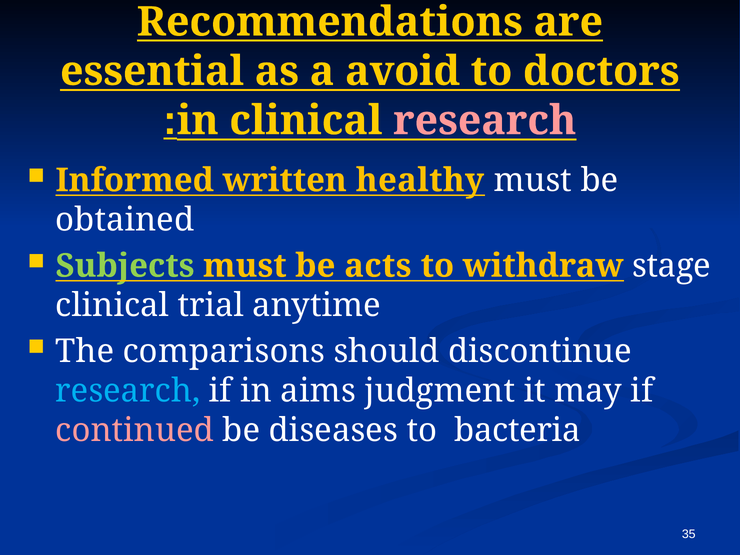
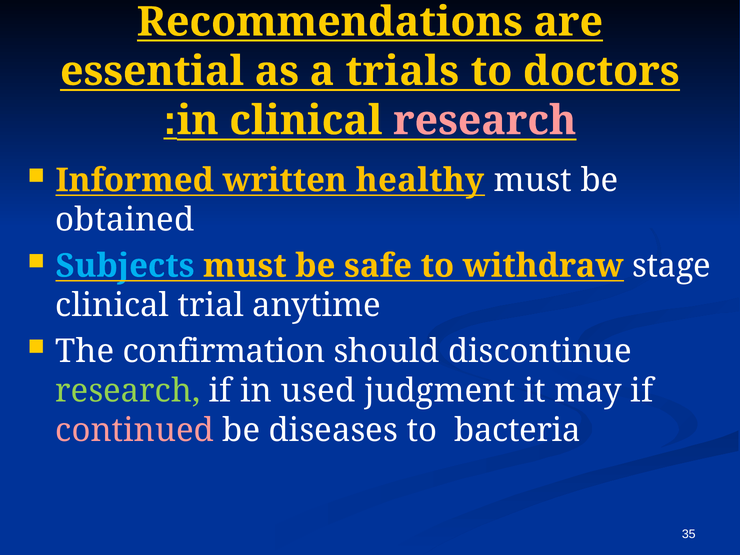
avoid: avoid -> trials
Subjects colour: light green -> light blue
acts: acts -> safe
comparisons: comparisons -> confirmation
research at (128, 391) colour: light blue -> light green
aims: aims -> used
